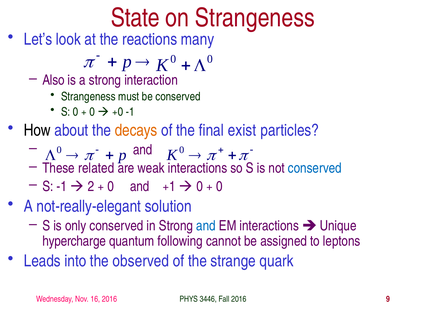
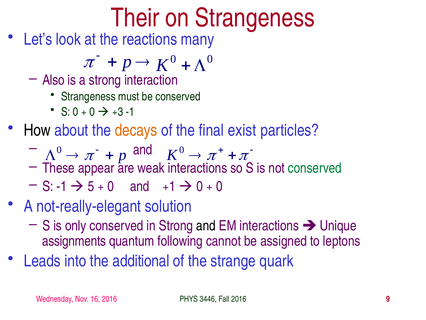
State: State -> Their
+0: +0 -> +3
related: related -> appear
conserved at (315, 168) colour: blue -> green
2: 2 -> 5
and at (206, 225) colour: blue -> black
hypercharge: hypercharge -> assignments
observed: observed -> additional
